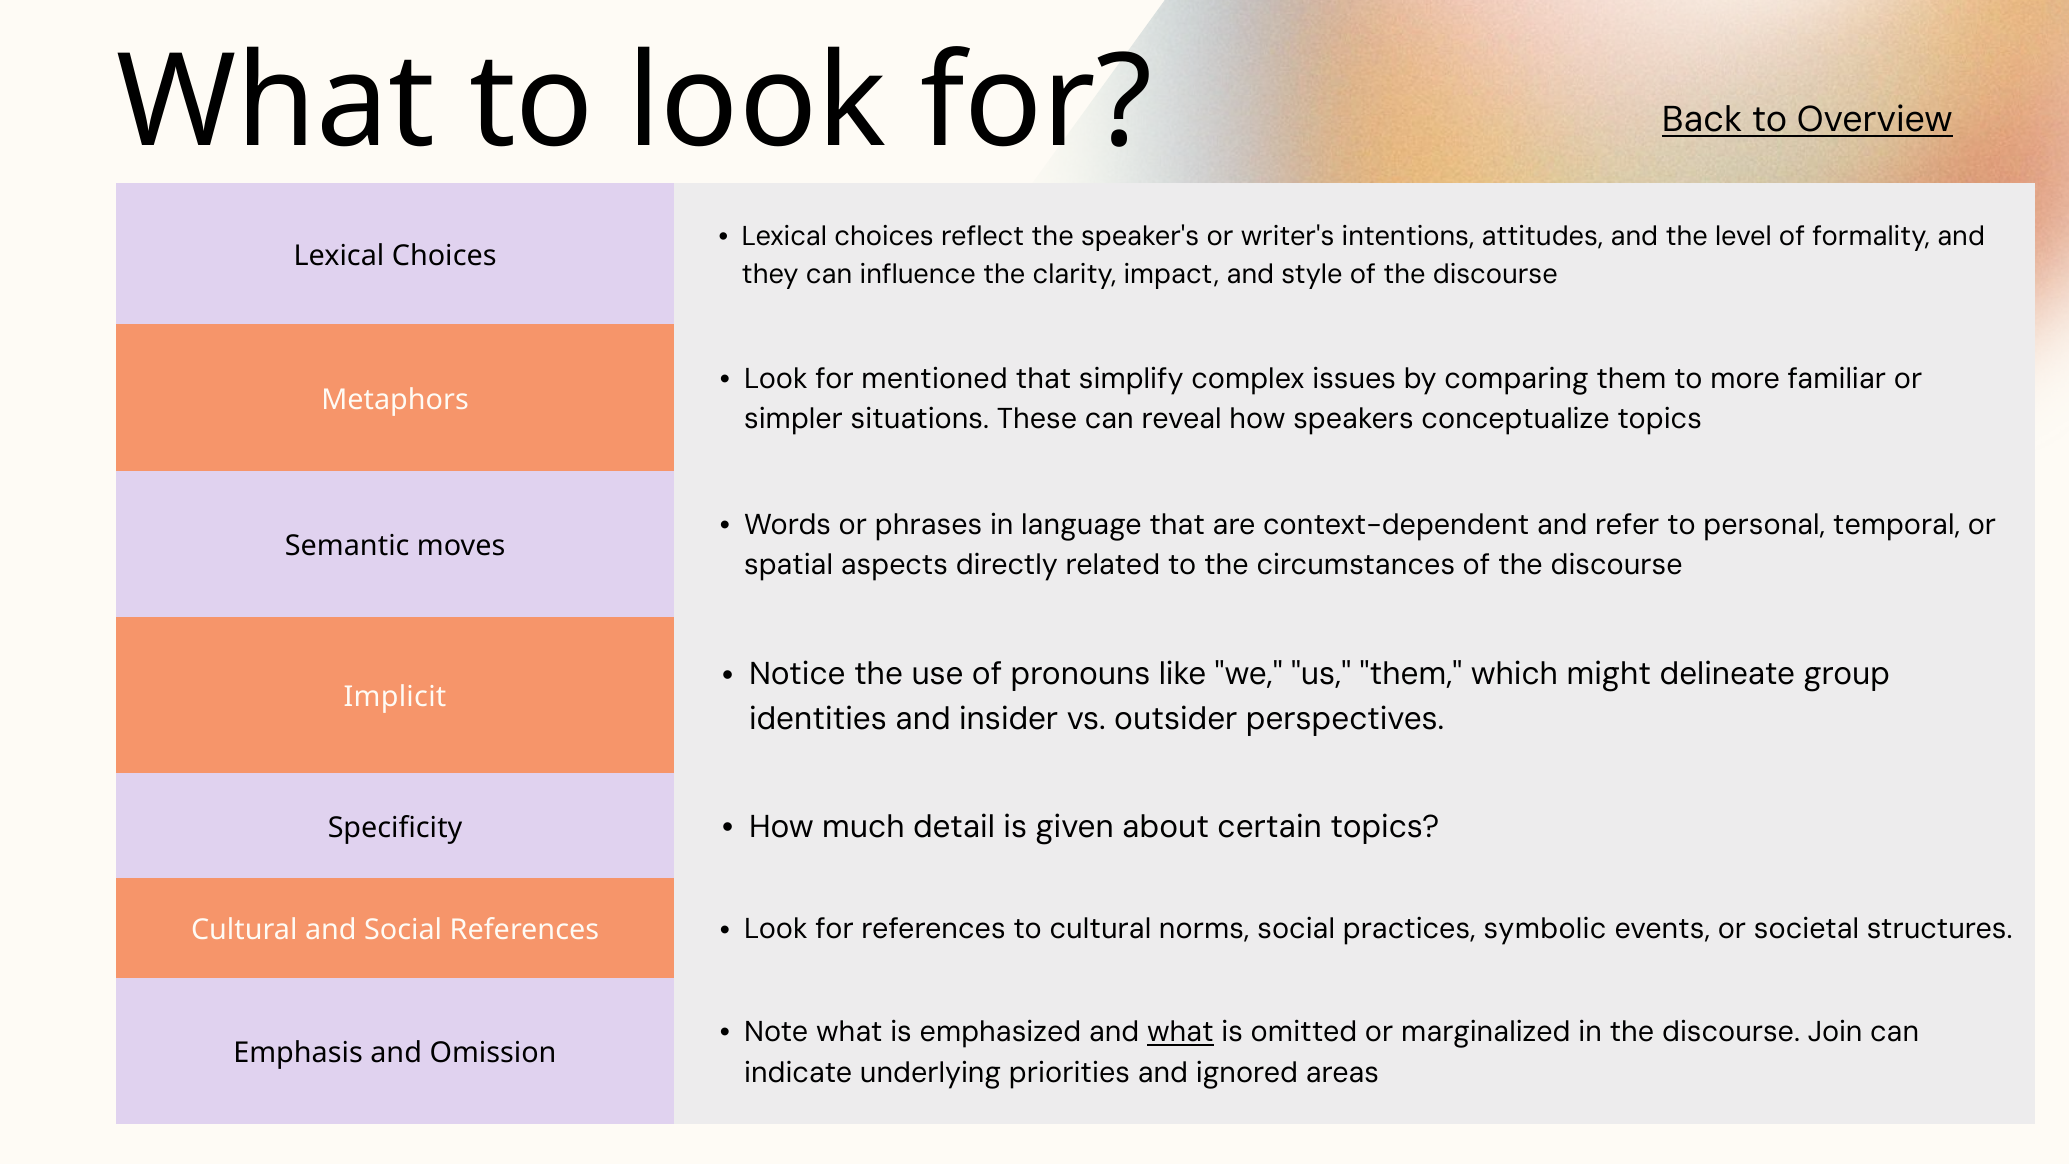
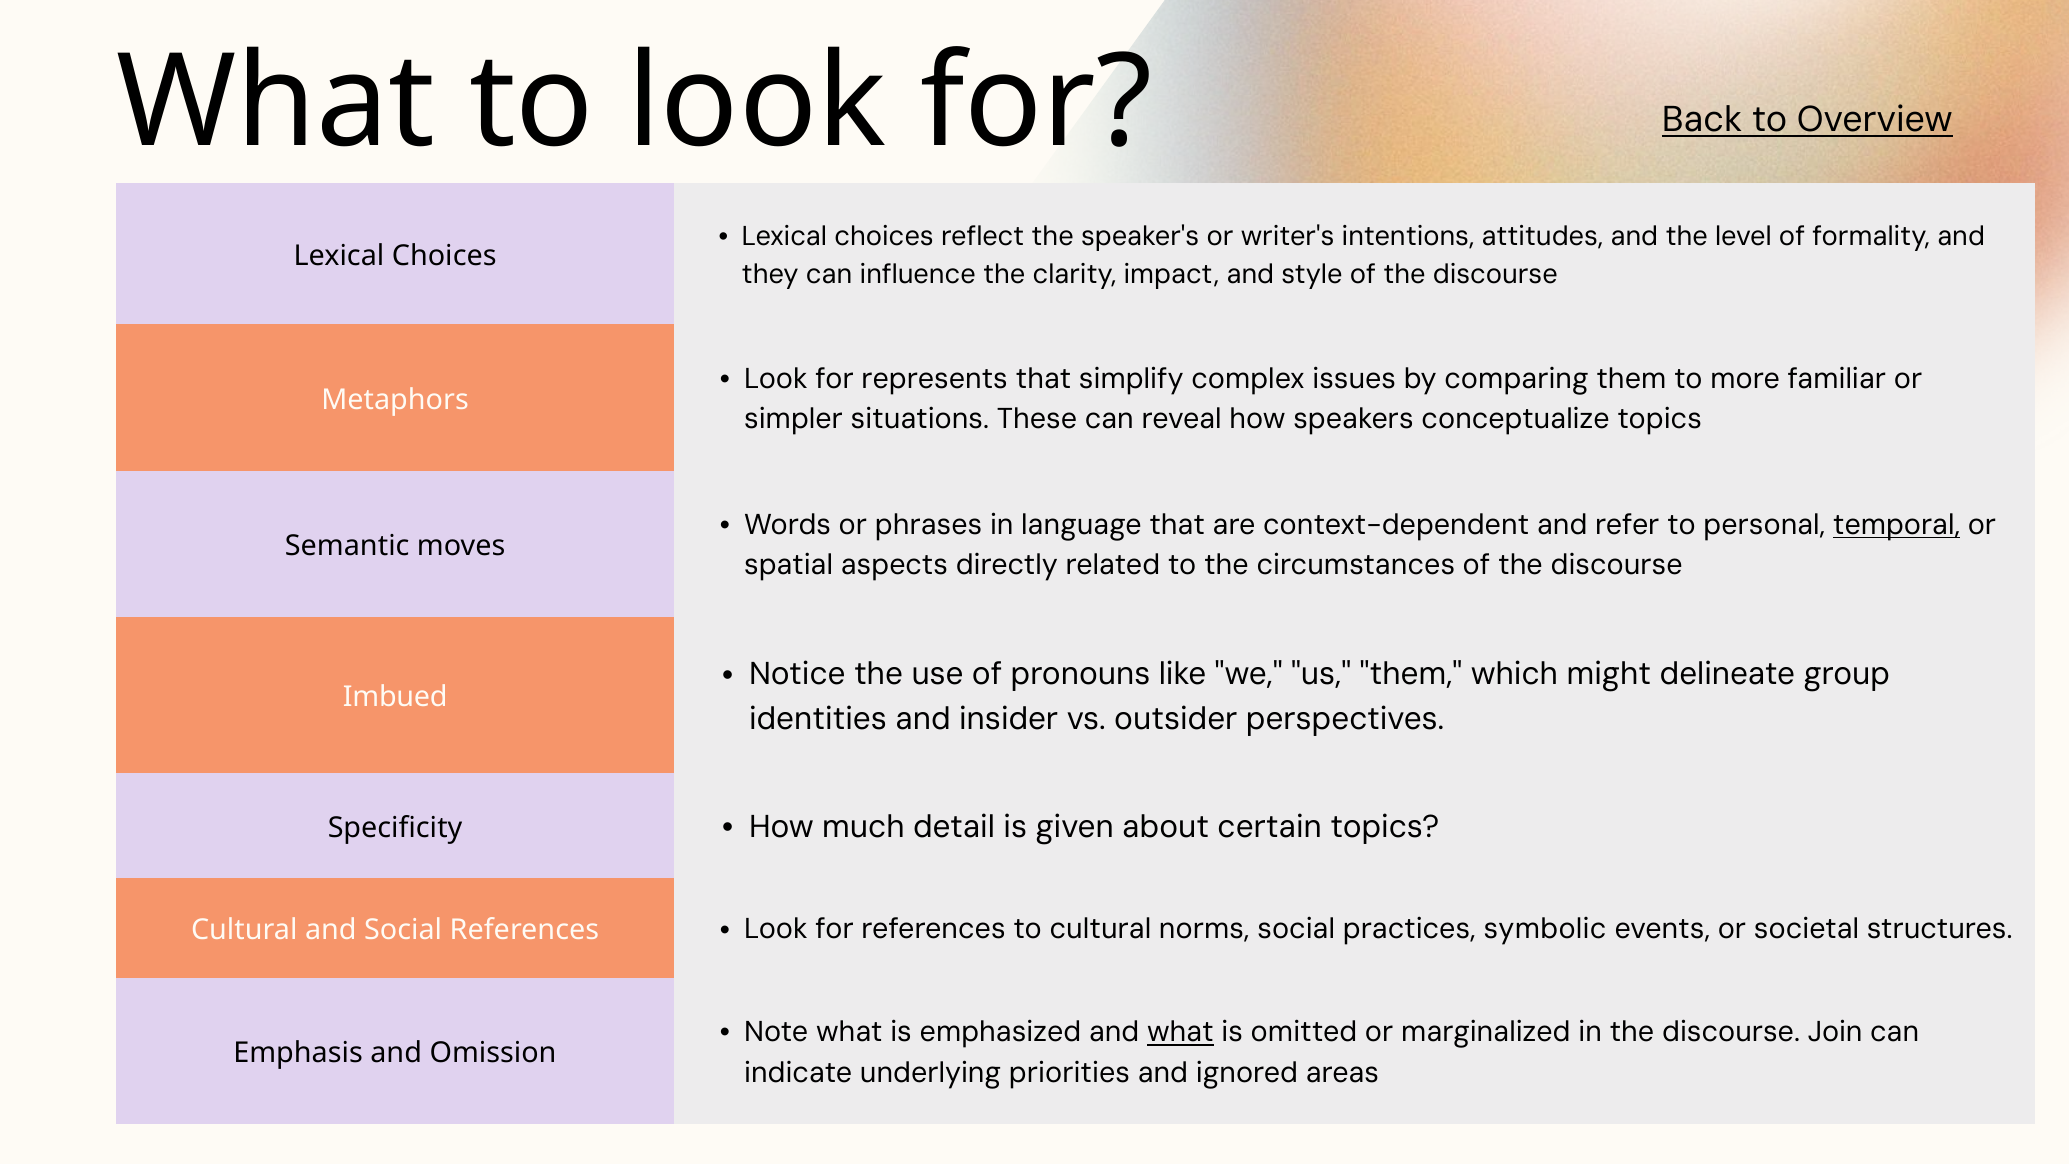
mentioned: mentioned -> represents
temporal underline: none -> present
Implicit: Implicit -> Imbued
